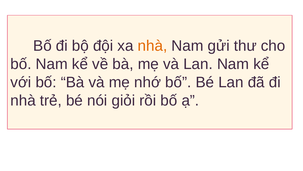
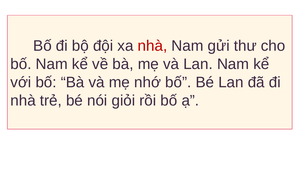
nhà at (152, 46) colour: orange -> red
